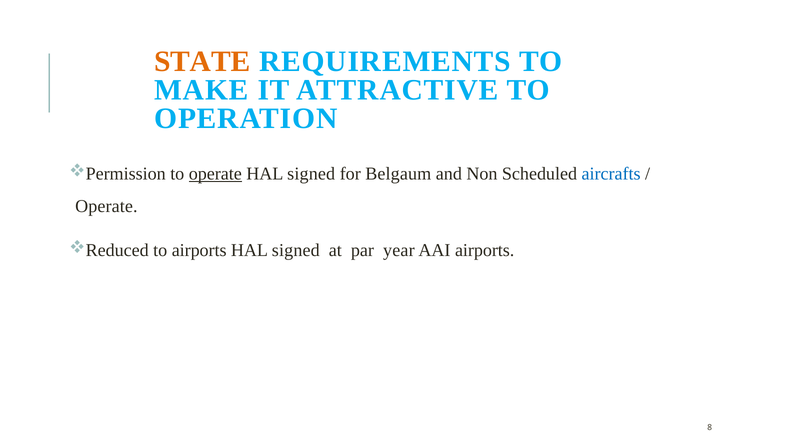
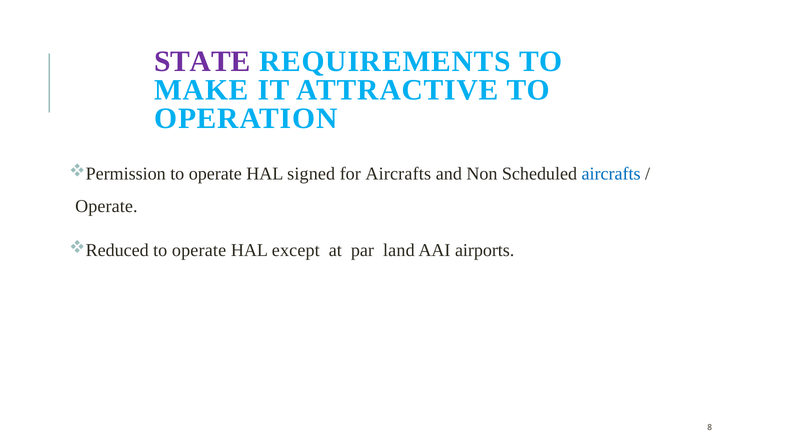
STATE colour: orange -> purple
operate at (215, 174) underline: present -> none
for Belgaum: Belgaum -> Aircrafts
airports at (199, 250): airports -> operate
signed at (296, 250): signed -> except
year: year -> land
